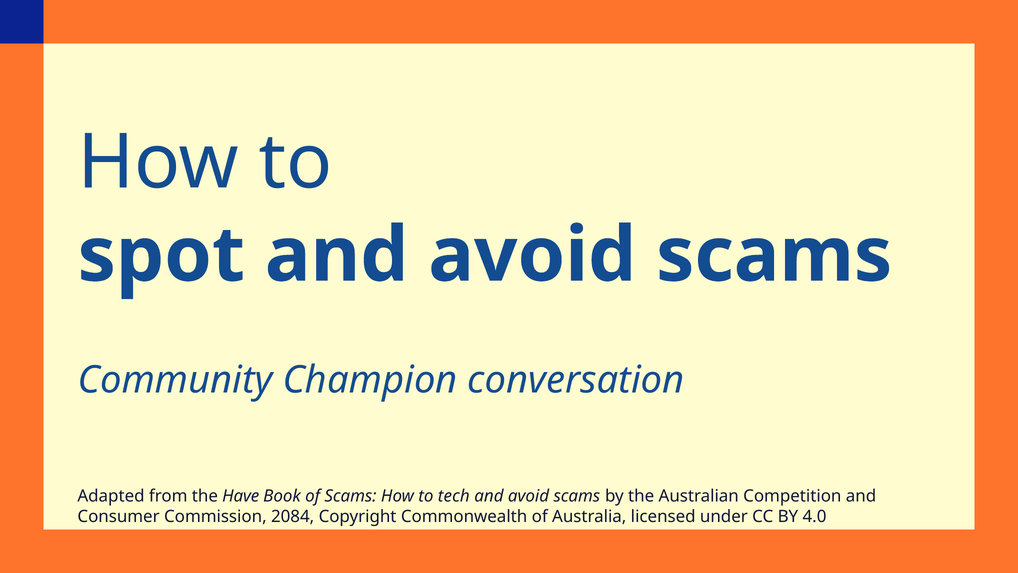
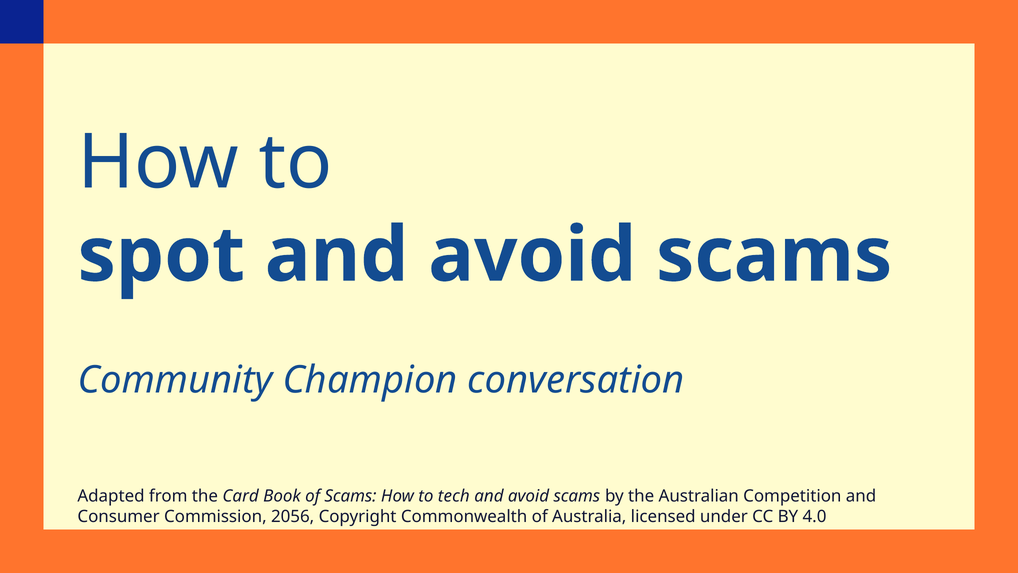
Have: Have -> Card
2084: 2084 -> 2056
